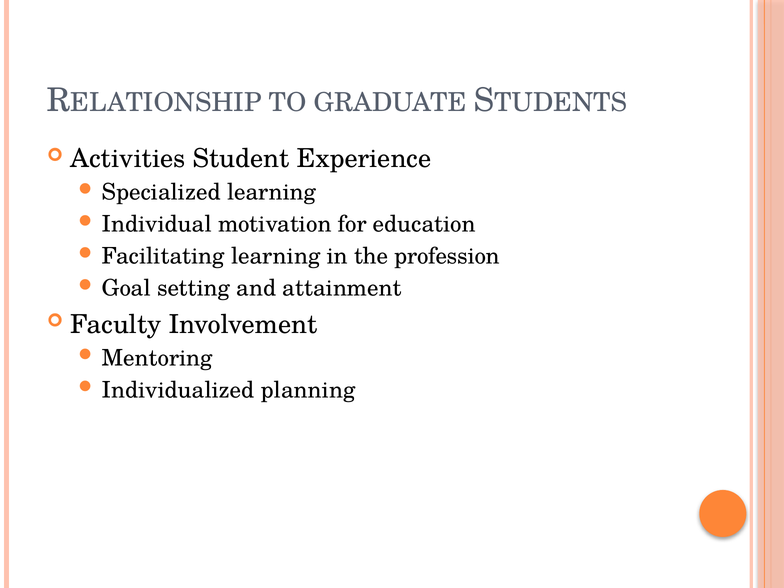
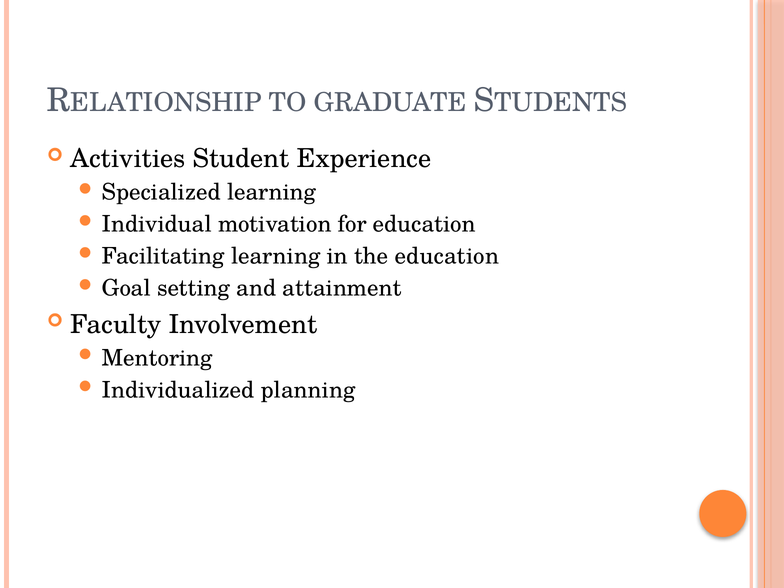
the profession: profession -> education
